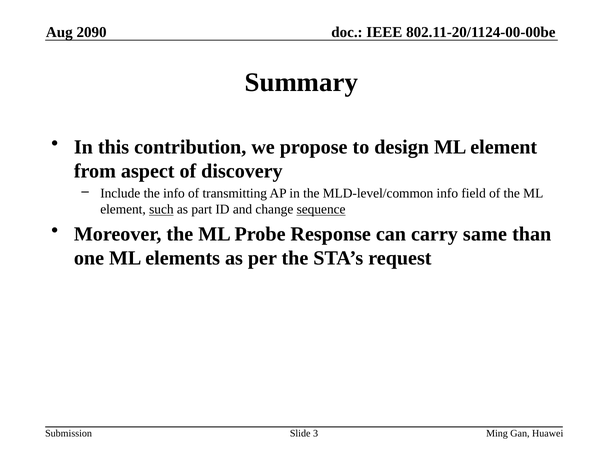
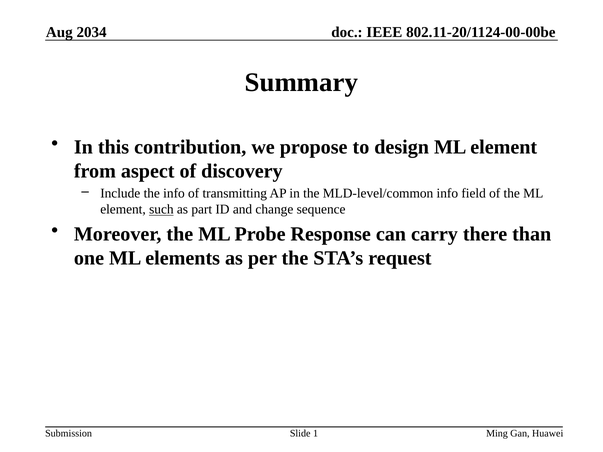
2090: 2090 -> 2034
sequence underline: present -> none
same: same -> there
3: 3 -> 1
